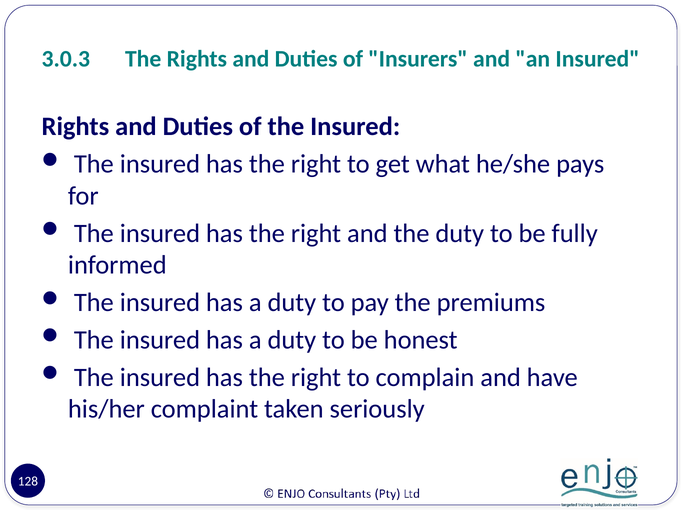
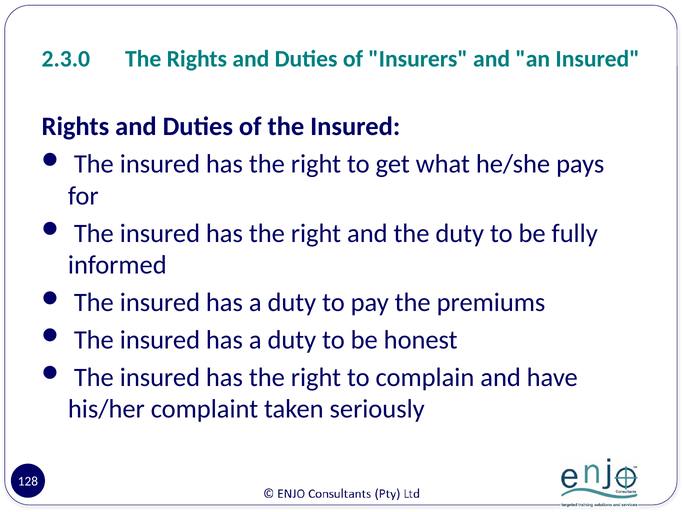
3.0.3: 3.0.3 -> 2.3.0
